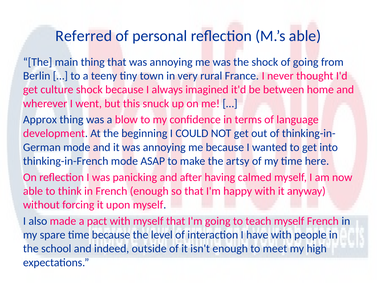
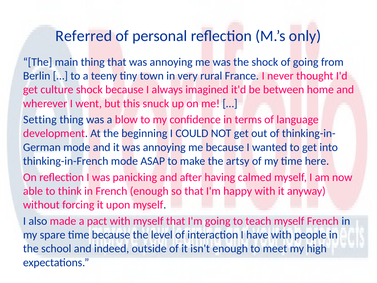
M.’s able: able -> only
Approx: Approx -> Setting
